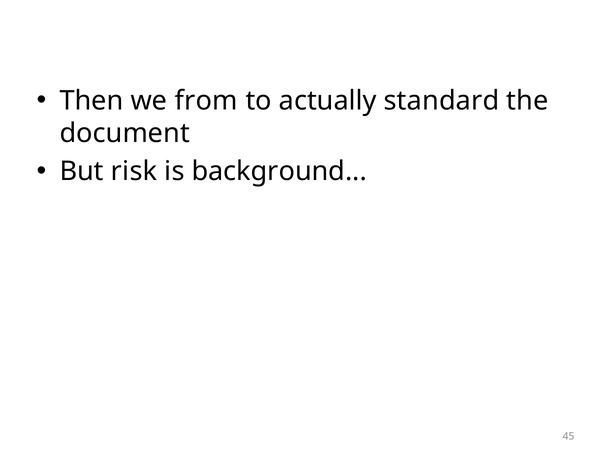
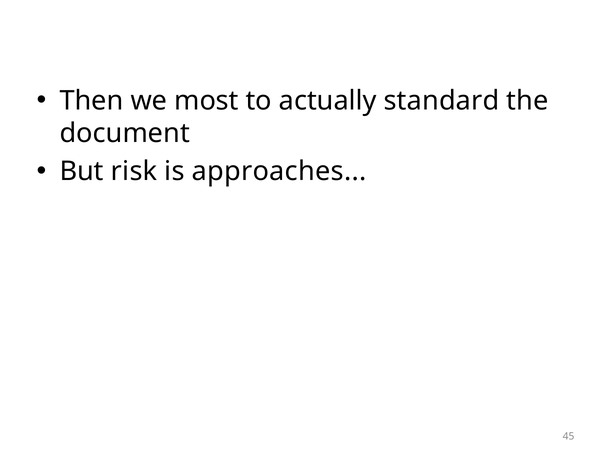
from: from -> most
background: background -> approaches
